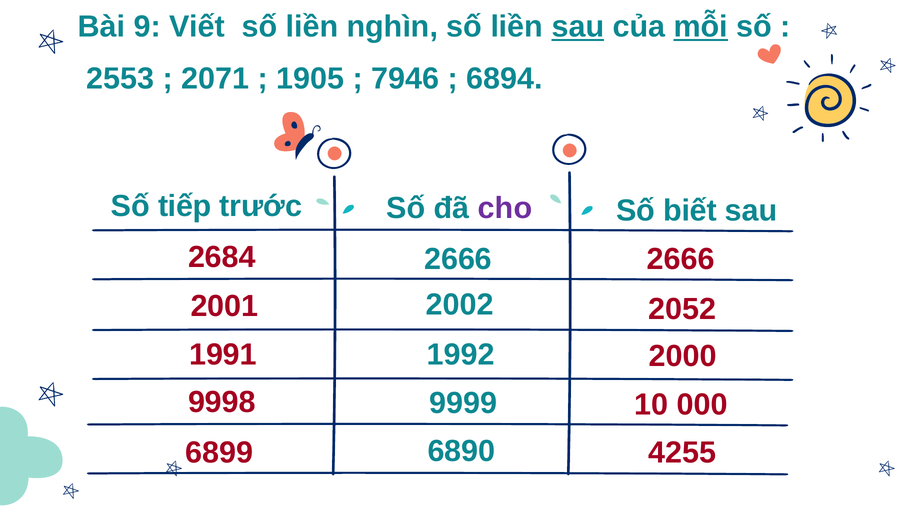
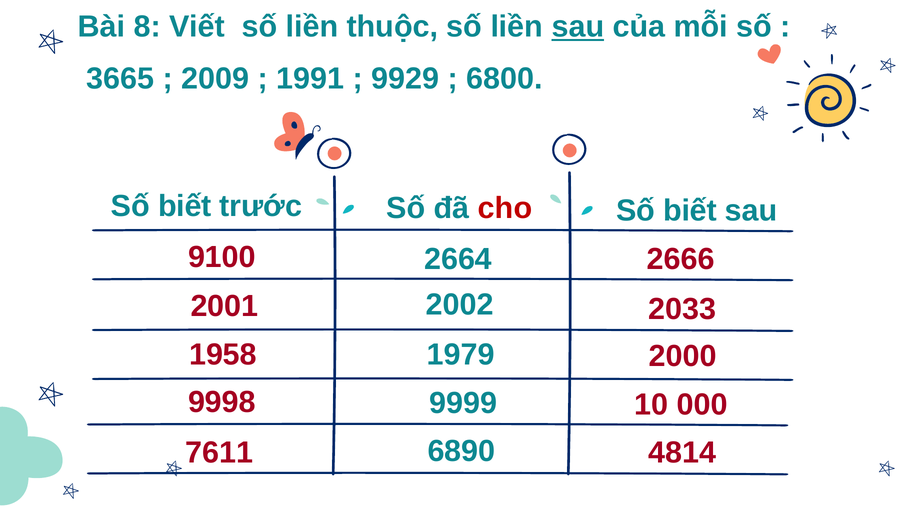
9: 9 -> 8
nghìn: nghìn -> thuộc
mỗi underline: present -> none
2553: 2553 -> 3665
2071: 2071 -> 2009
1905: 1905 -> 1991
7946: 7946 -> 9929
6894: 6894 -> 6800
tiếp at (185, 206): tiếp -> biết
cho colour: purple -> red
2684: 2684 -> 9100
2666 at (458, 259): 2666 -> 2664
2052: 2052 -> 2033
1991: 1991 -> 1958
1992: 1992 -> 1979
6899: 6899 -> 7611
4255: 4255 -> 4814
